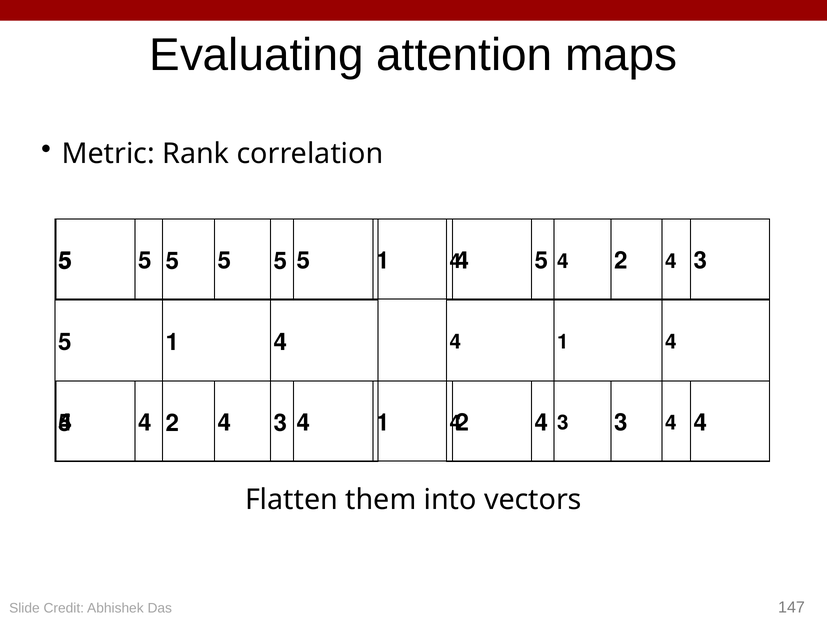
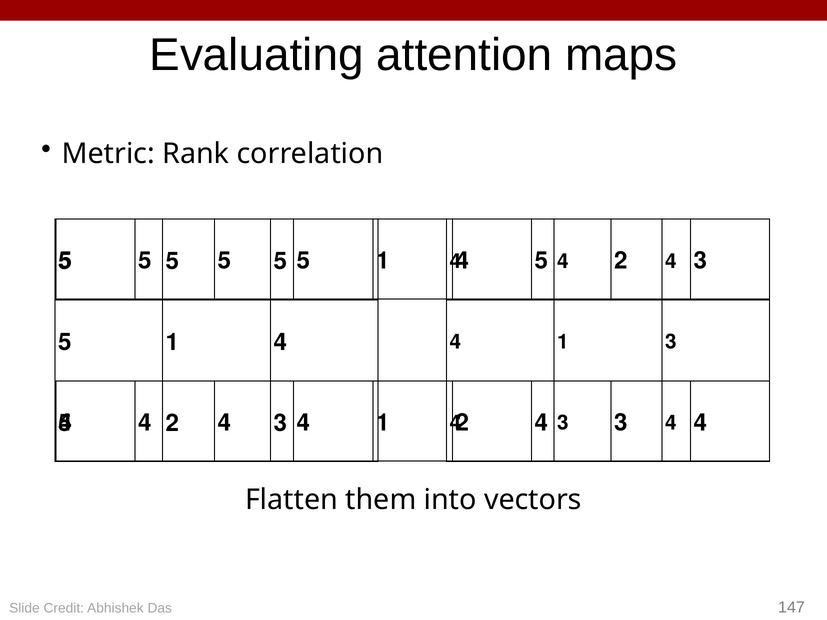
4 1 4: 4 -> 3
